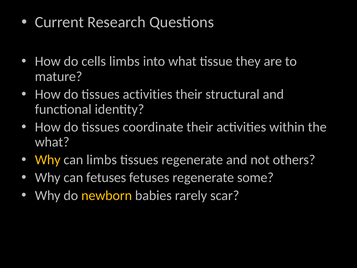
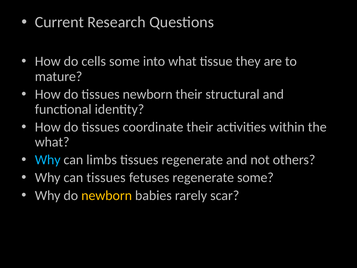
cells limbs: limbs -> some
tissues activities: activities -> newborn
Why at (48, 160) colour: yellow -> light blue
can fetuses: fetuses -> tissues
